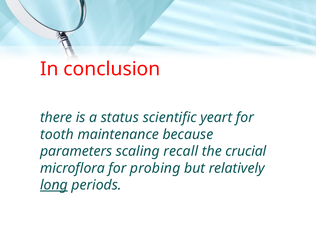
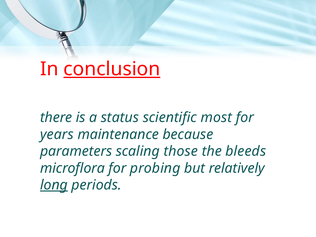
conclusion underline: none -> present
yeart: yeart -> most
tooth: tooth -> years
recall: recall -> those
crucial: crucial -> bleeds
